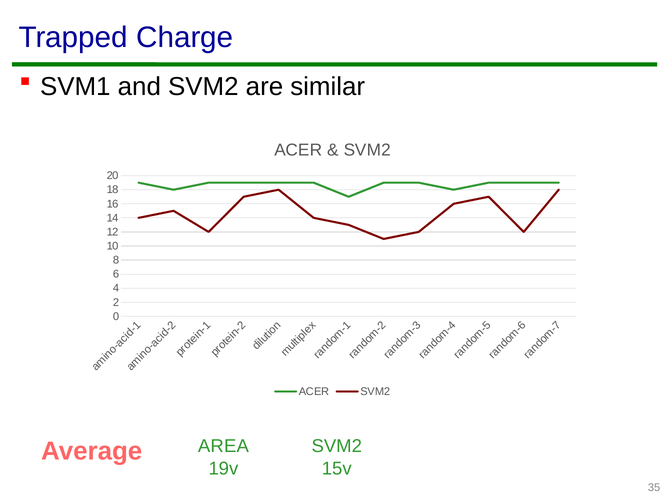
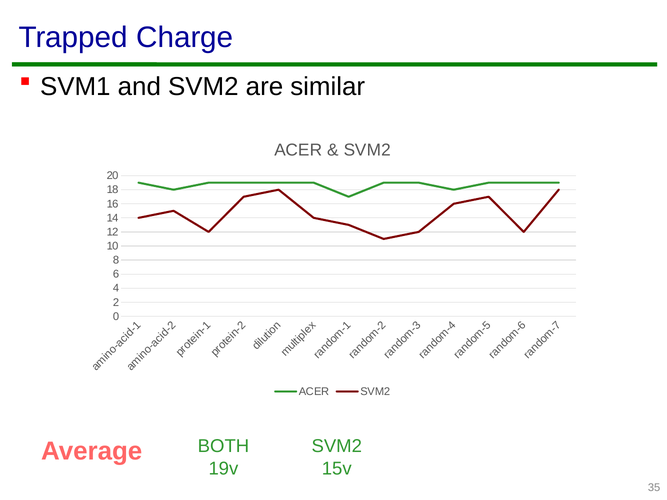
AREA: AREA -> BOTH
